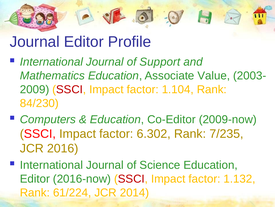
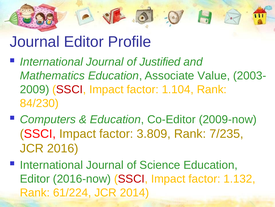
Support: Support -> Justified
6.302: 6.302 -> 3.809
